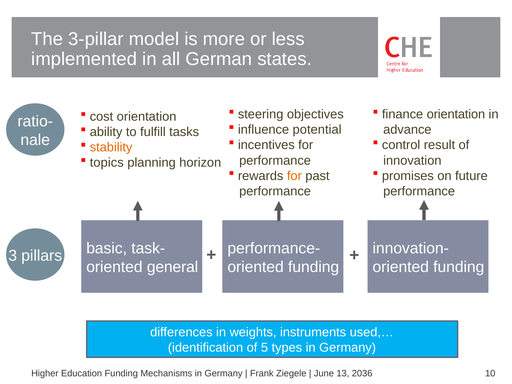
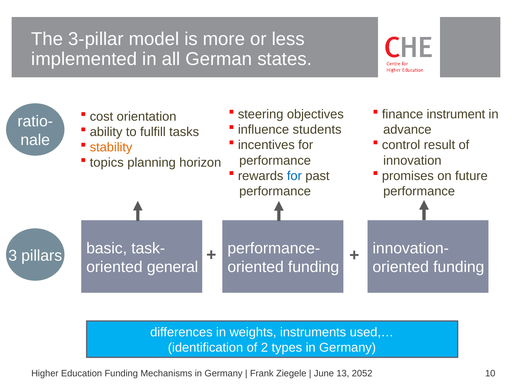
finance orientation: orientation -> instrument
potential: potential -> students
for at (294, 176) colour: orange -> blue
5: 5 -> 2
2036: 2036 -> 2052
